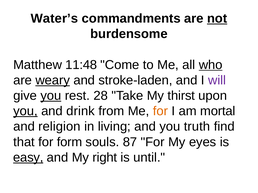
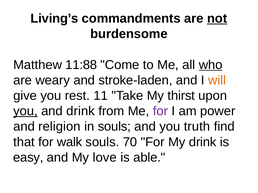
Water’s: Water’s -> Living’s
11:48: 11:48 -> 11:88
weary underline: present -> none
will colour: purple -> orange
you at (51, 96) underline: present -> none
28: 28 -> 11
for at (160, 111) colour: orange -> purple
mortal: mortal -> power
in living: living -> souls
form: form -> walk
87: 87 -> 70
My eyes: eyes -> drink
easy underline: present -> none
right: right -> love
until: until -> able
